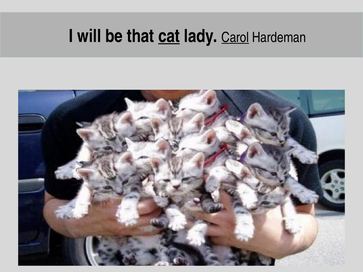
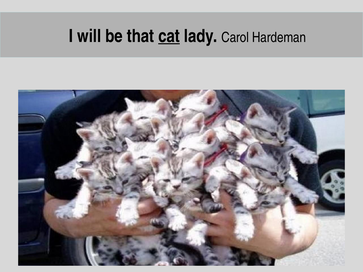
Carol underline: present -> none
